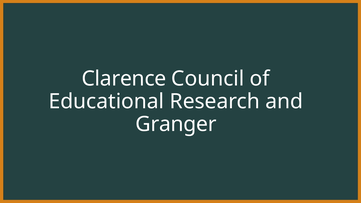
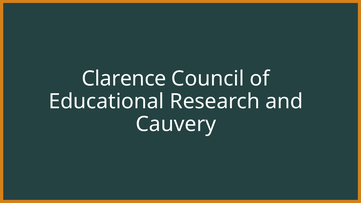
Granger: Granger -> Cauvery
